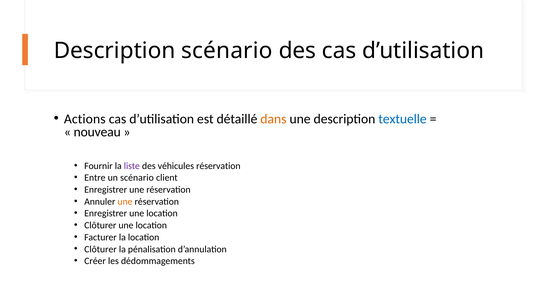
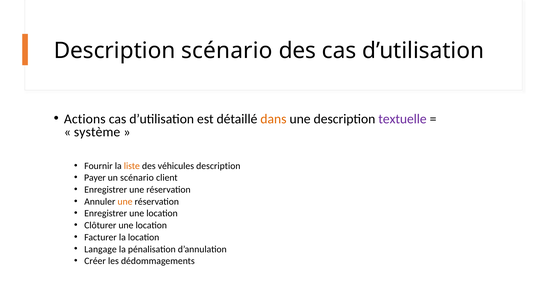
textuelle colour: blue -> purple
nouveau: nouveau -> système
liste colour: purple -> orange
véhicules réservation: réservation -> description
Entre: Entre -> Payer
Clôturer at (101, 249): Clôturer -> Langage
